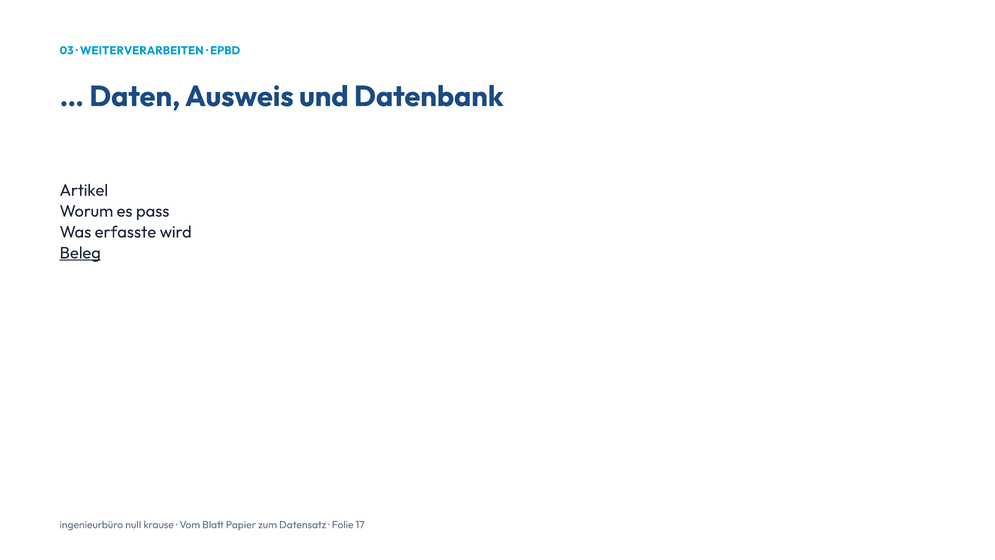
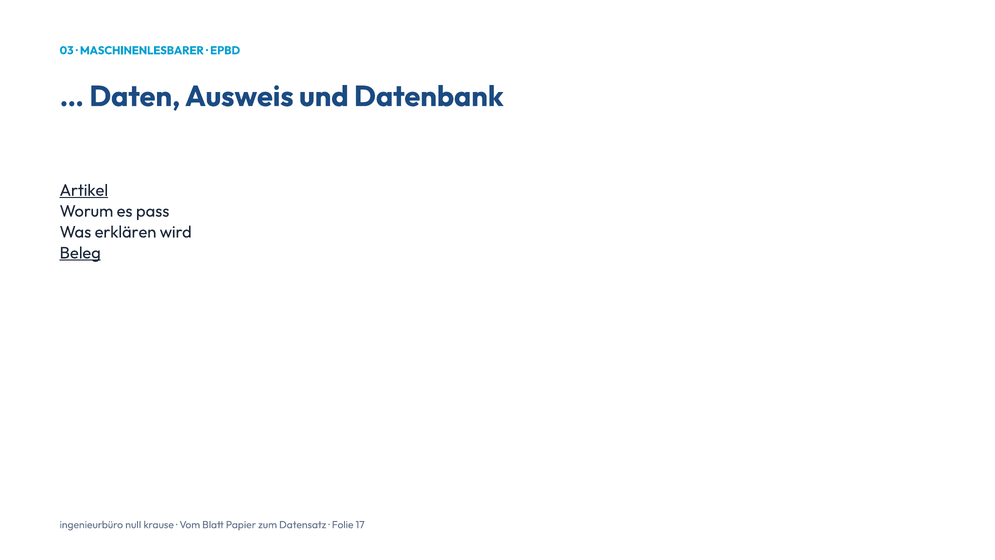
WEITERVERARBEITEN: WEITERVERARBEITEN -> MASCHINENLESBARER
Artikel underline: none -> present
erfasste: erfasste -> erklären
